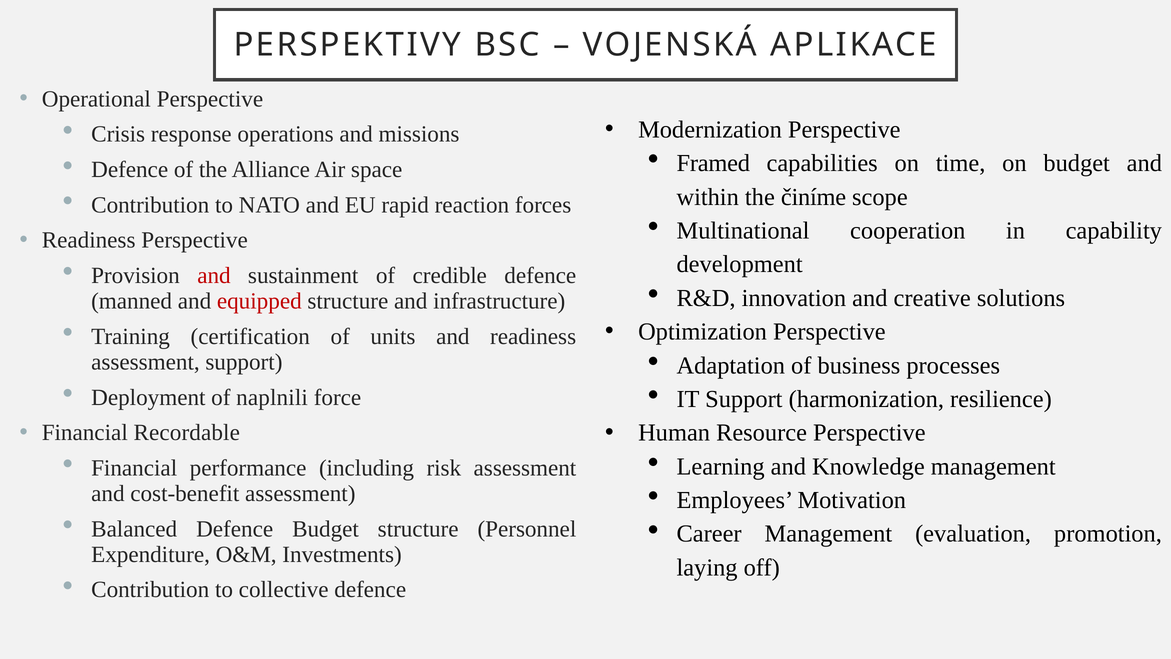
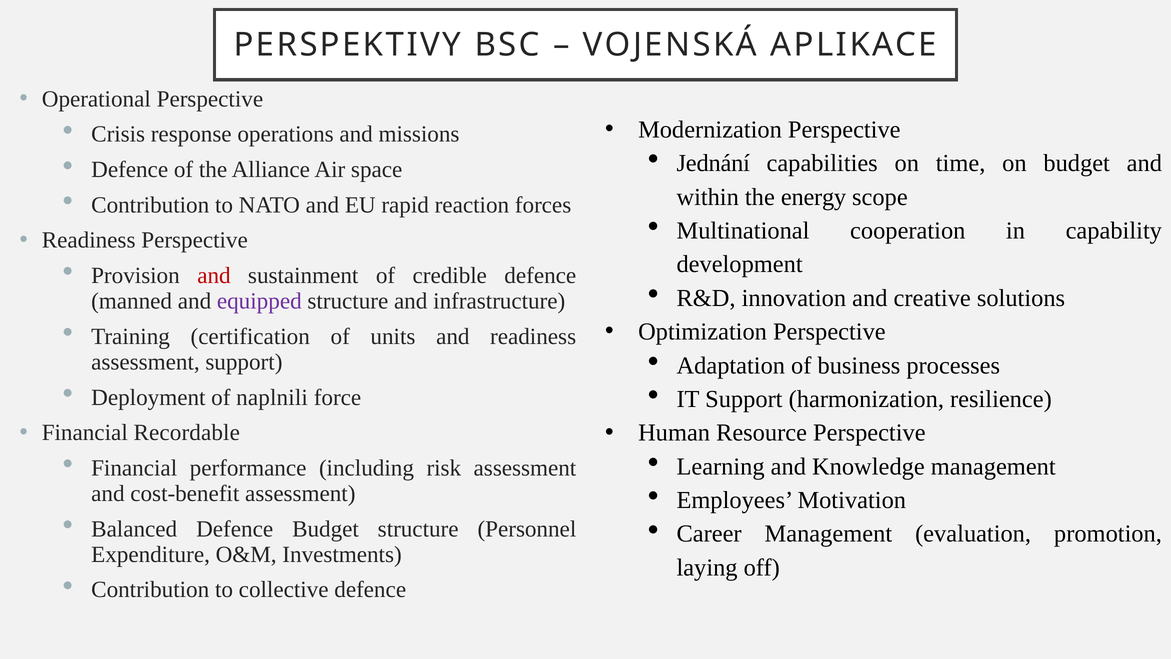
Framed: Framed -> Jednání
činíme: činíme -> energy
equipped colour: red -> purple
